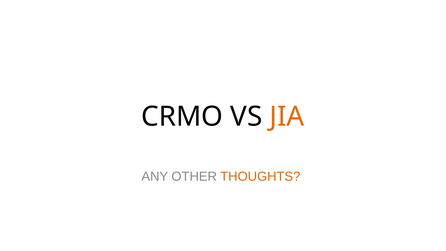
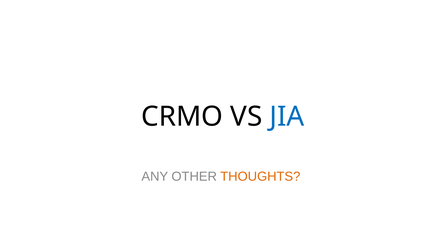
JIA colour: orange -> blue
